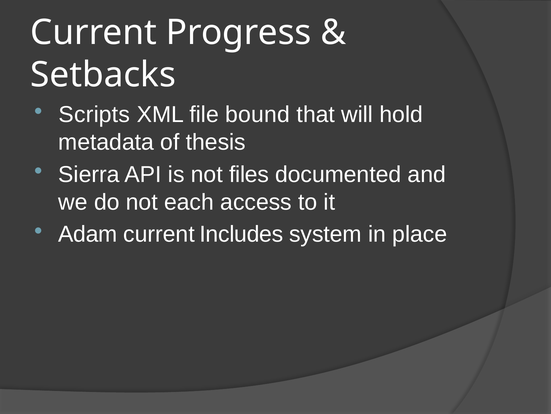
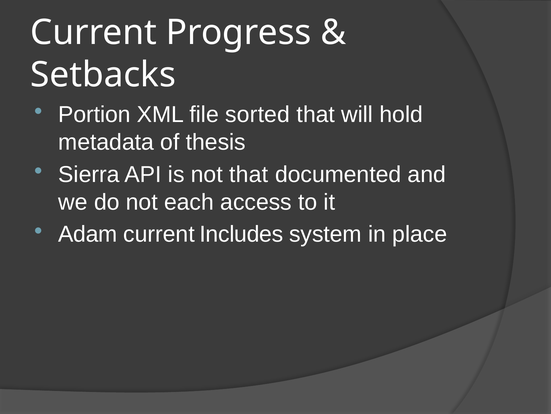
Scripts: Scripts -> Portion
bound: bound -> sorted
not files: files -> that
